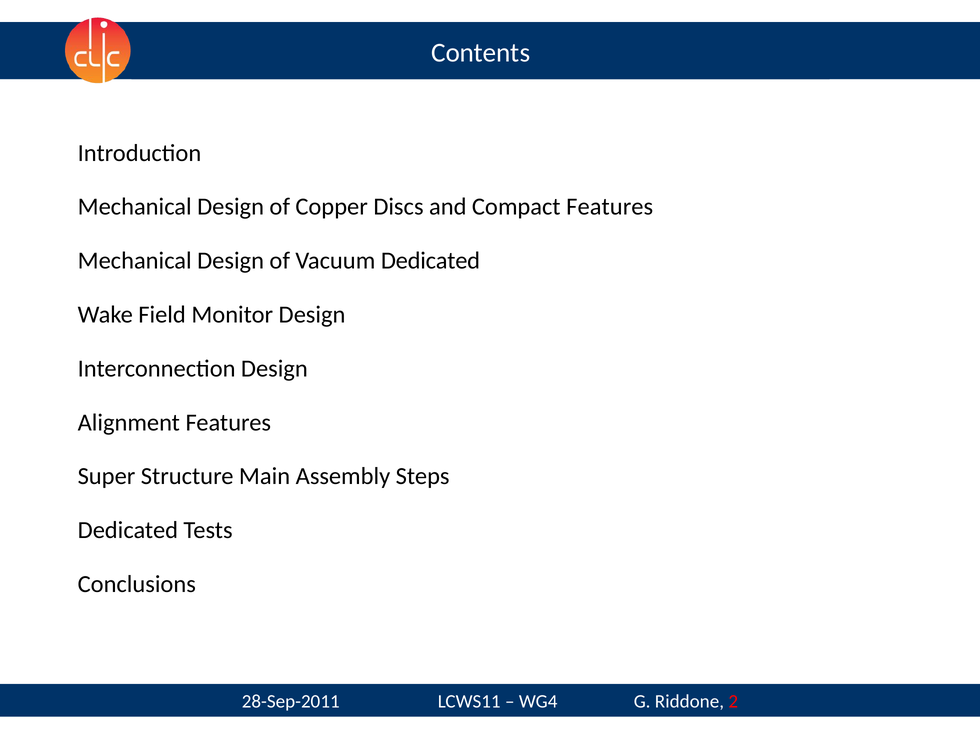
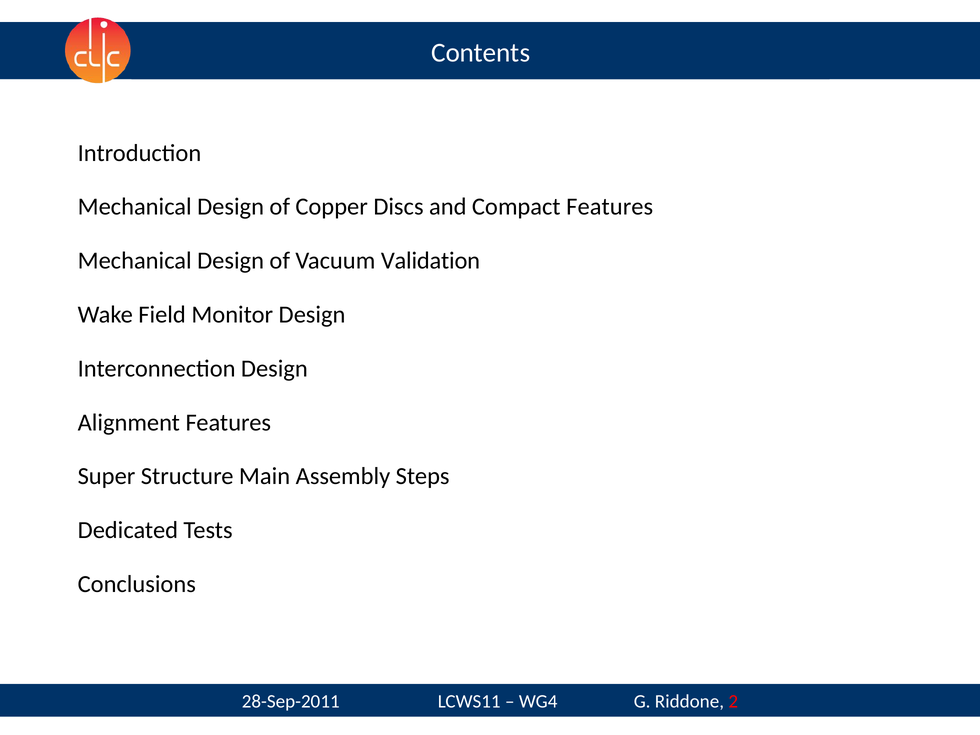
Vacuum Dedicated: Dedicated -> Validation
